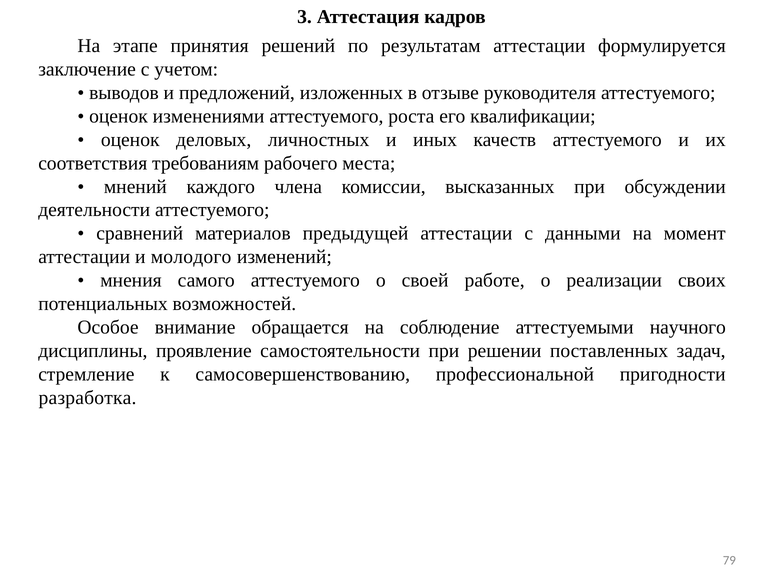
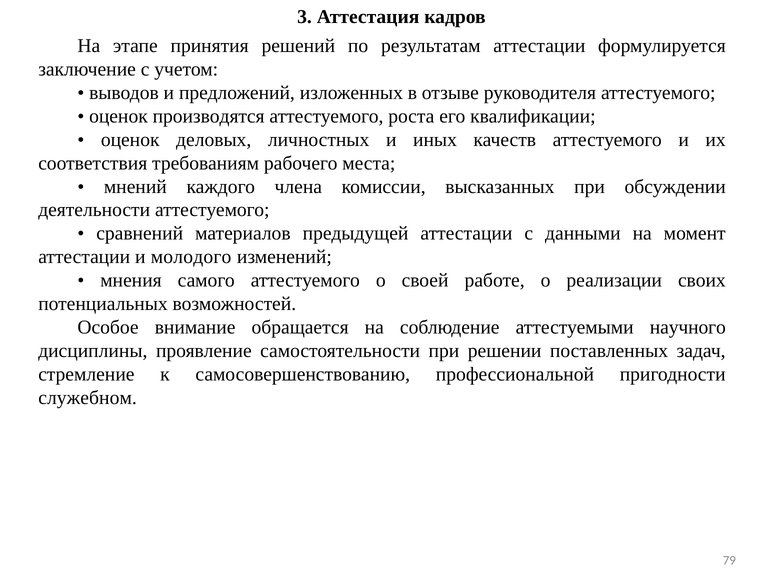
изменениями: изменениями -> производятся
разработка: разработка -> служебном
